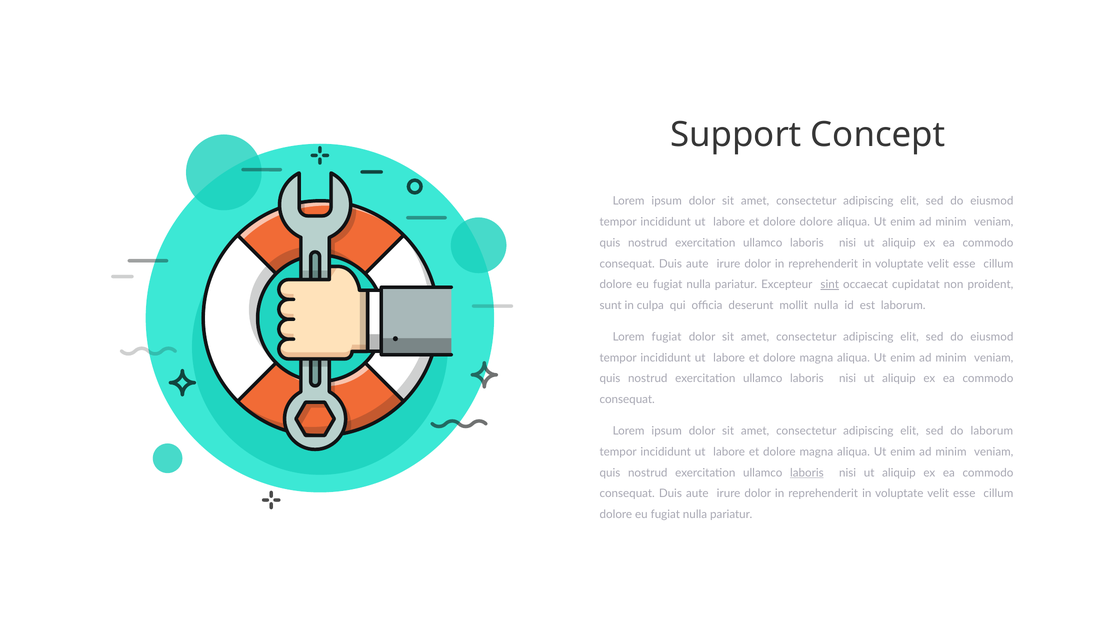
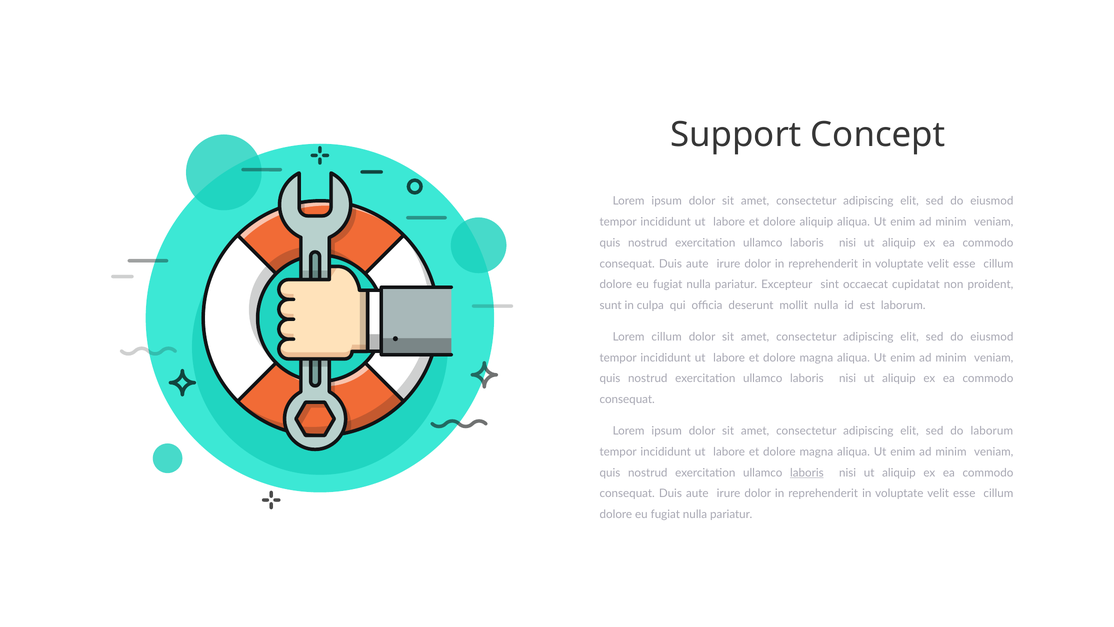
dolore dolore: dolore -> aliquip
sint underline: present -> none
Lorem fugiat: fugiat -> cillum
